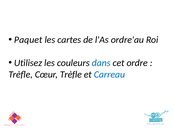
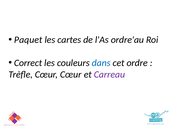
Utilisez: Utilisez -> Correct
Cœur Trèfle: Trèfle -> Cœur
Carreau colour: blue -> purple
